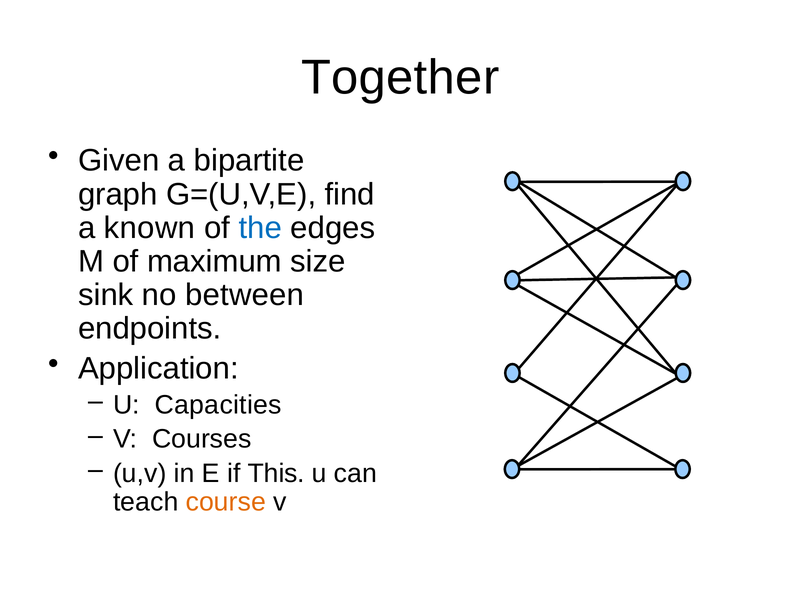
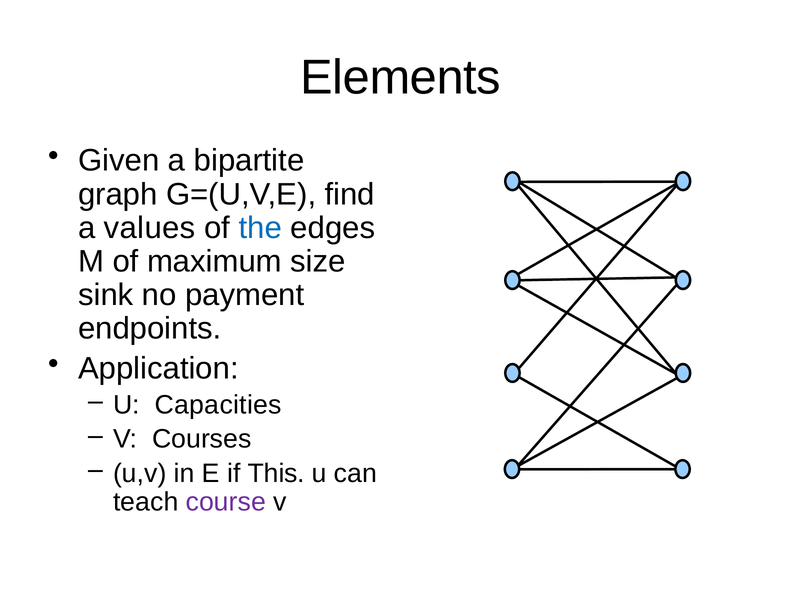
Together: Together -> Elements
known: known -> values
between: between -> payment
course colour: orange -> purple
